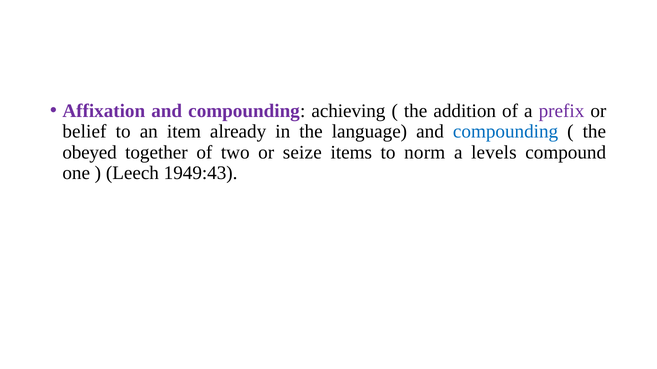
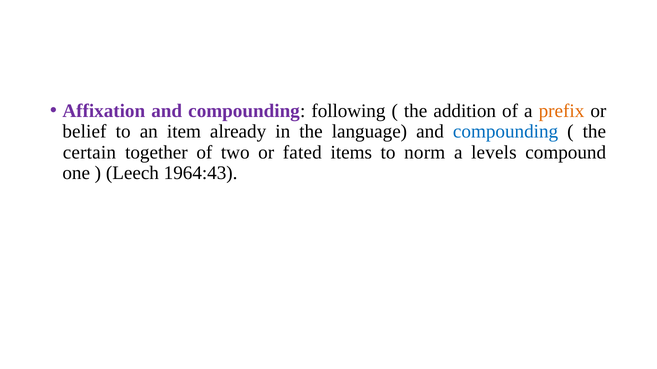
achieving: achieving -> following
prefix colour: purple -> orange
obeyed: obeyed -> certain
seize: seize -> fated
1949:43: 1949:43 -> 1964:43
